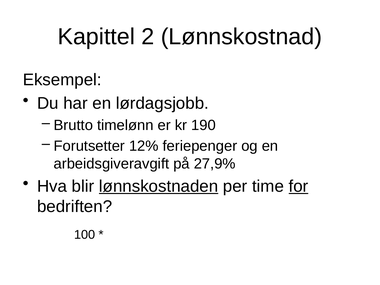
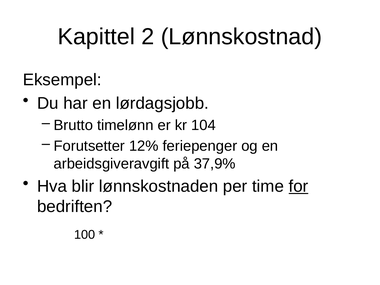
190: 190 -> 104
27,9%: 27,9% -> 37,9%
lønnskostnaden underline: present -> none
